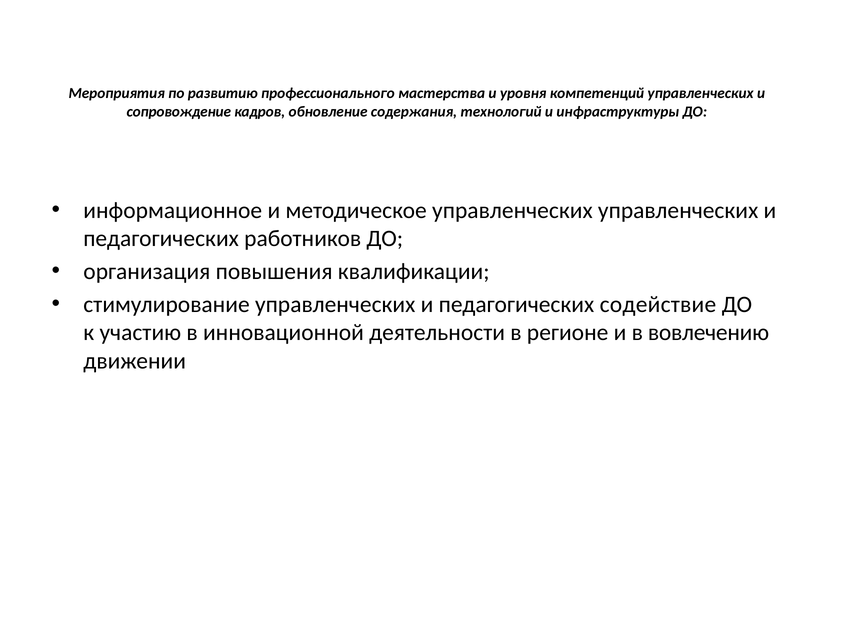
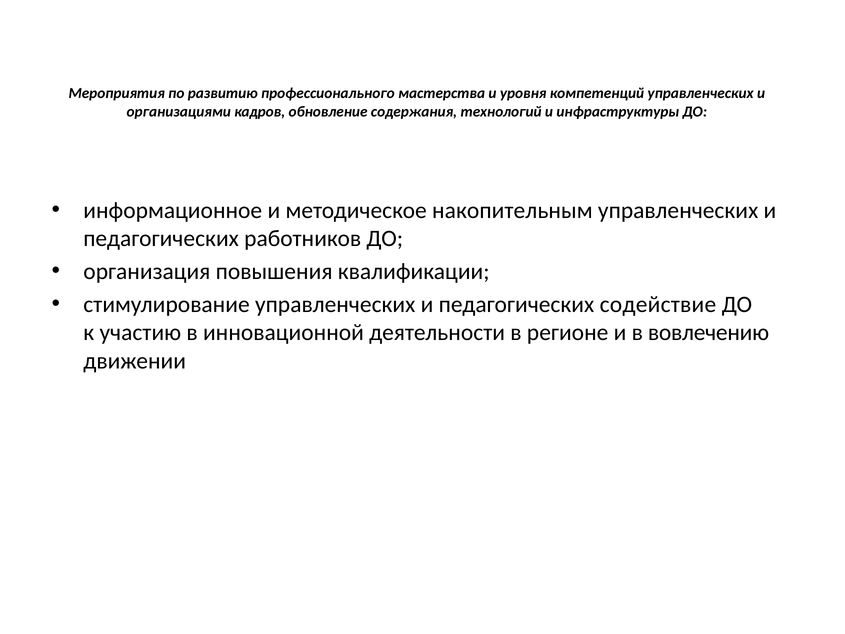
сопровождение: сопровождение -> организациями
методическое управленческих: управленческих -> накопительным
